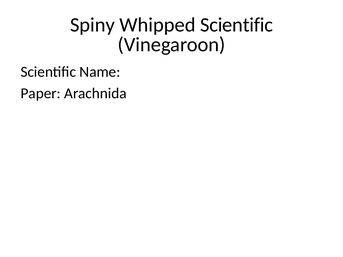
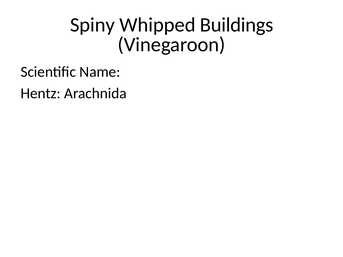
Whipped Scientific: Scientific -> Buildings
Paper: Paper -> Hentz
